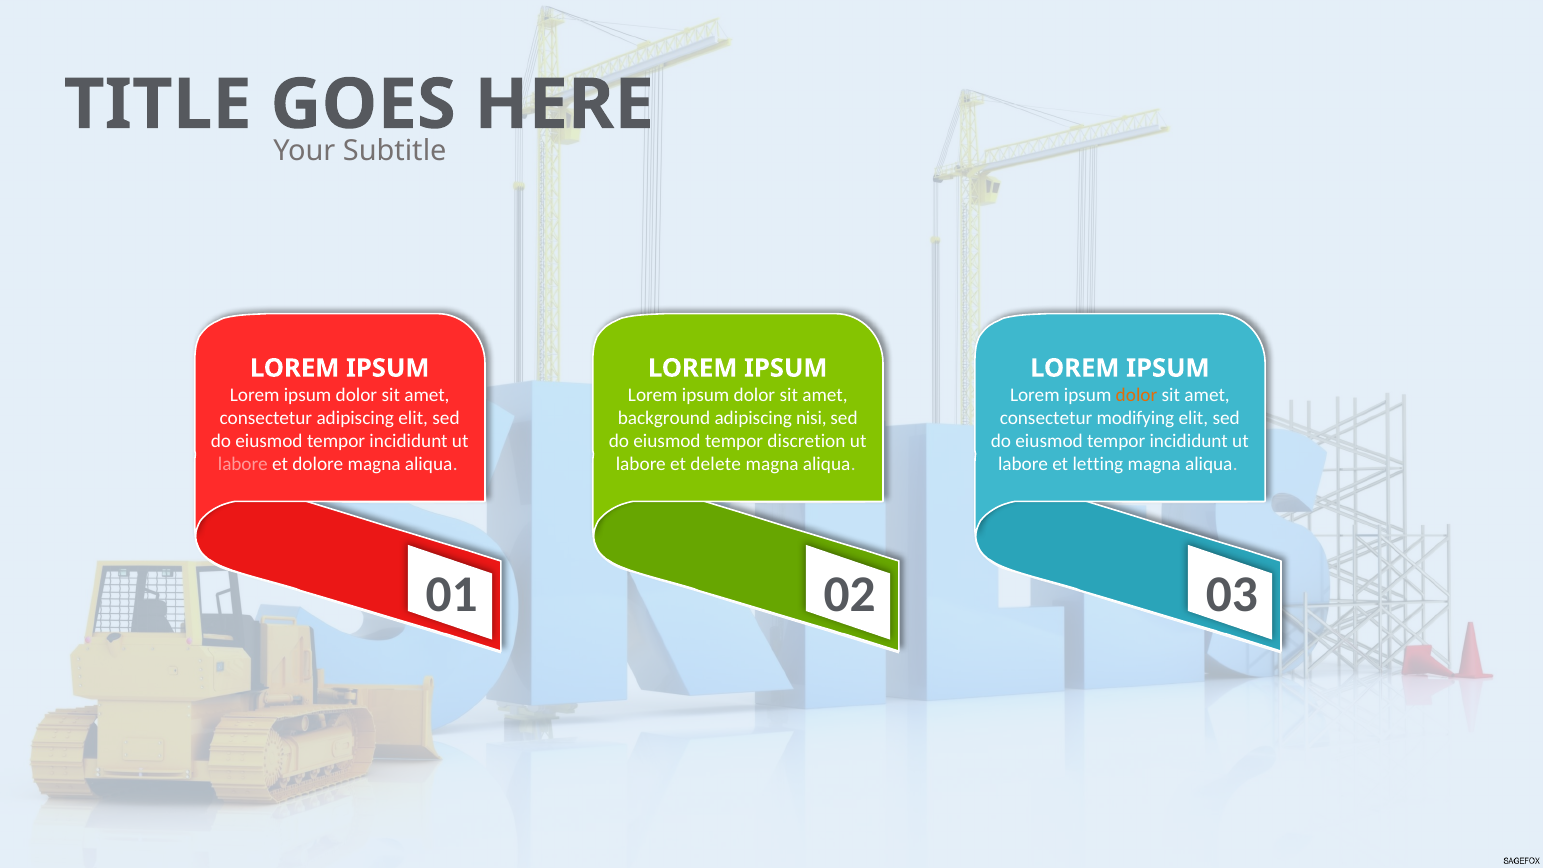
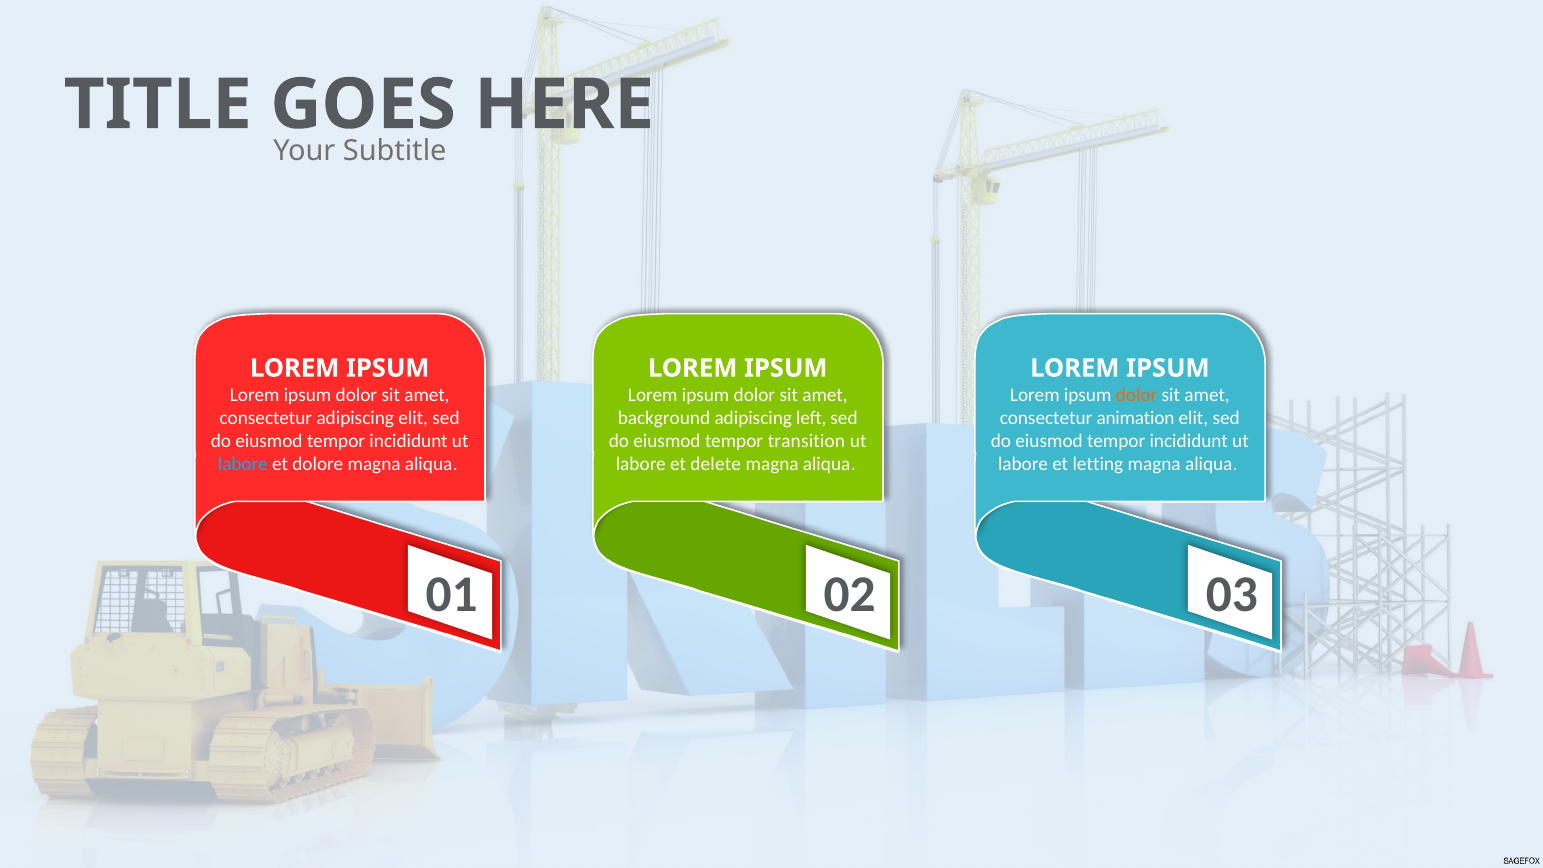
nisi: nisi -> left
modifying: modifying -> animation
discretion: discretion -> transition
labore at (243, 464) colour: pink -> light blue
